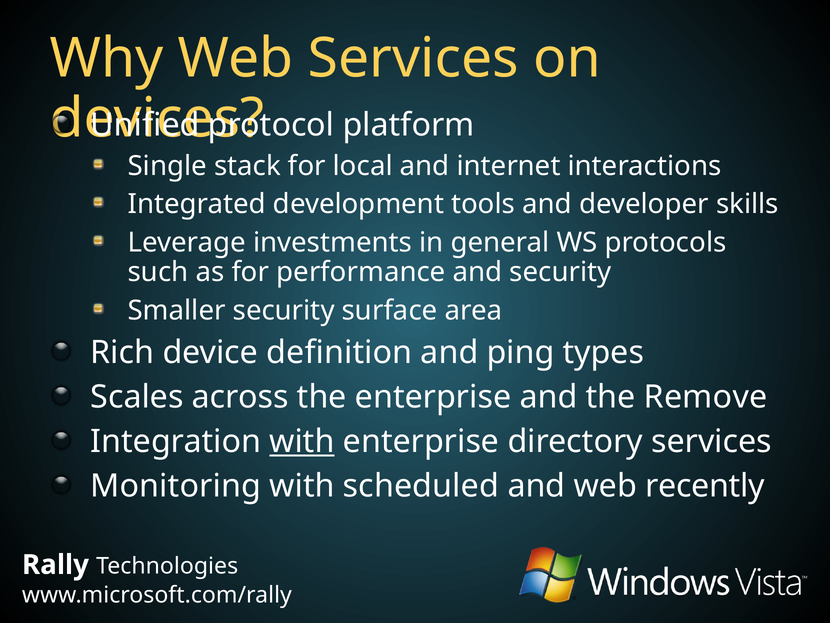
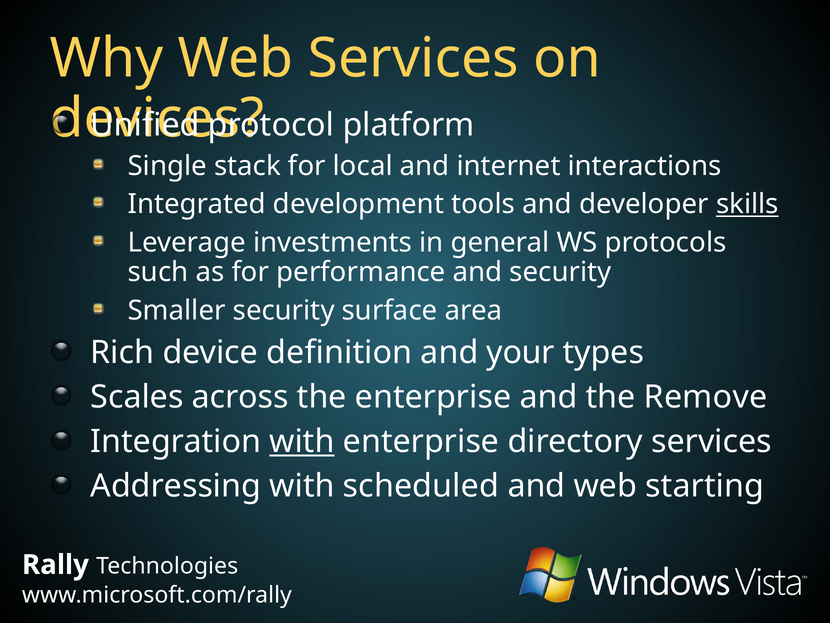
skills underline: none -> present
ping: ping -> your
Monitoring: Monitoring -> Addressing
recently: recently -> starting
